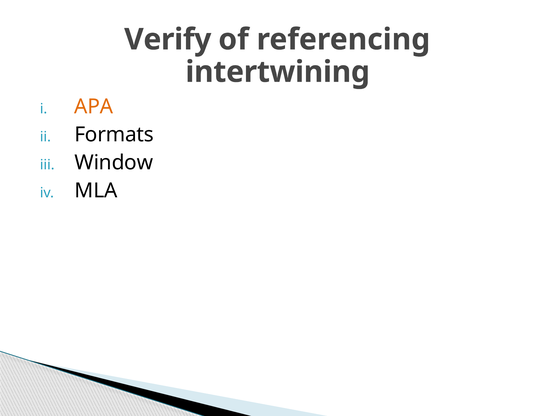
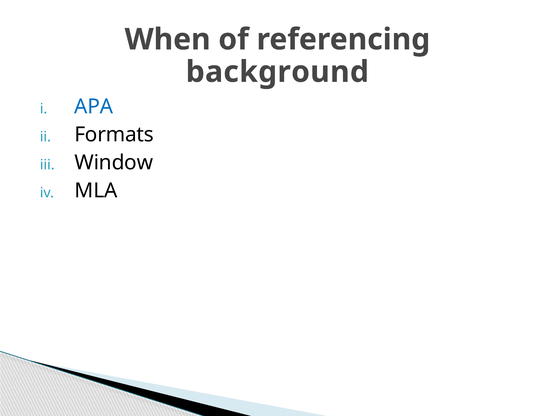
Verify: Verify -> When
intertwining: intertwining -> background
APA colour: orange -> blue
